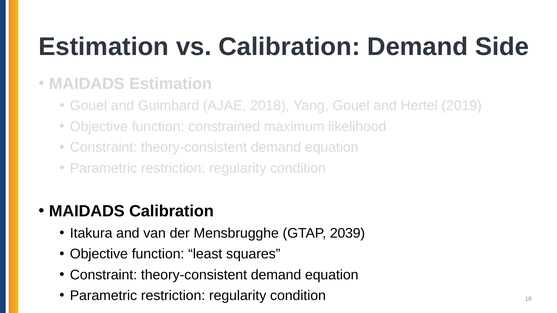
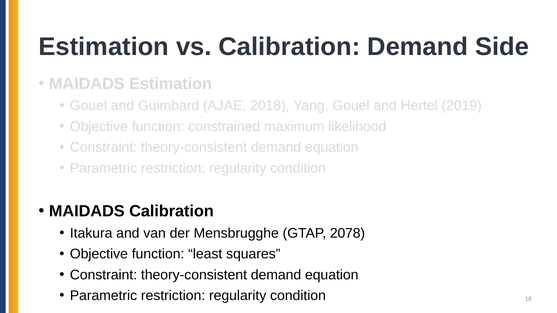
2039: 2039 -> 2078
